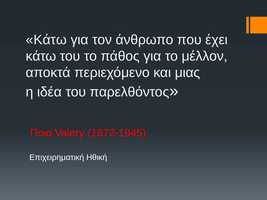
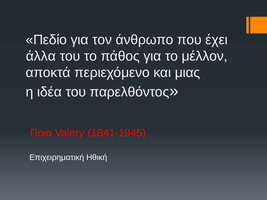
Κάτω at (46, 40): Κάτω -> Πεδίο
κάτω at (41, 56): κάτω -> άλλα
1872-1945: 1872-1945 -> 1841-1945
